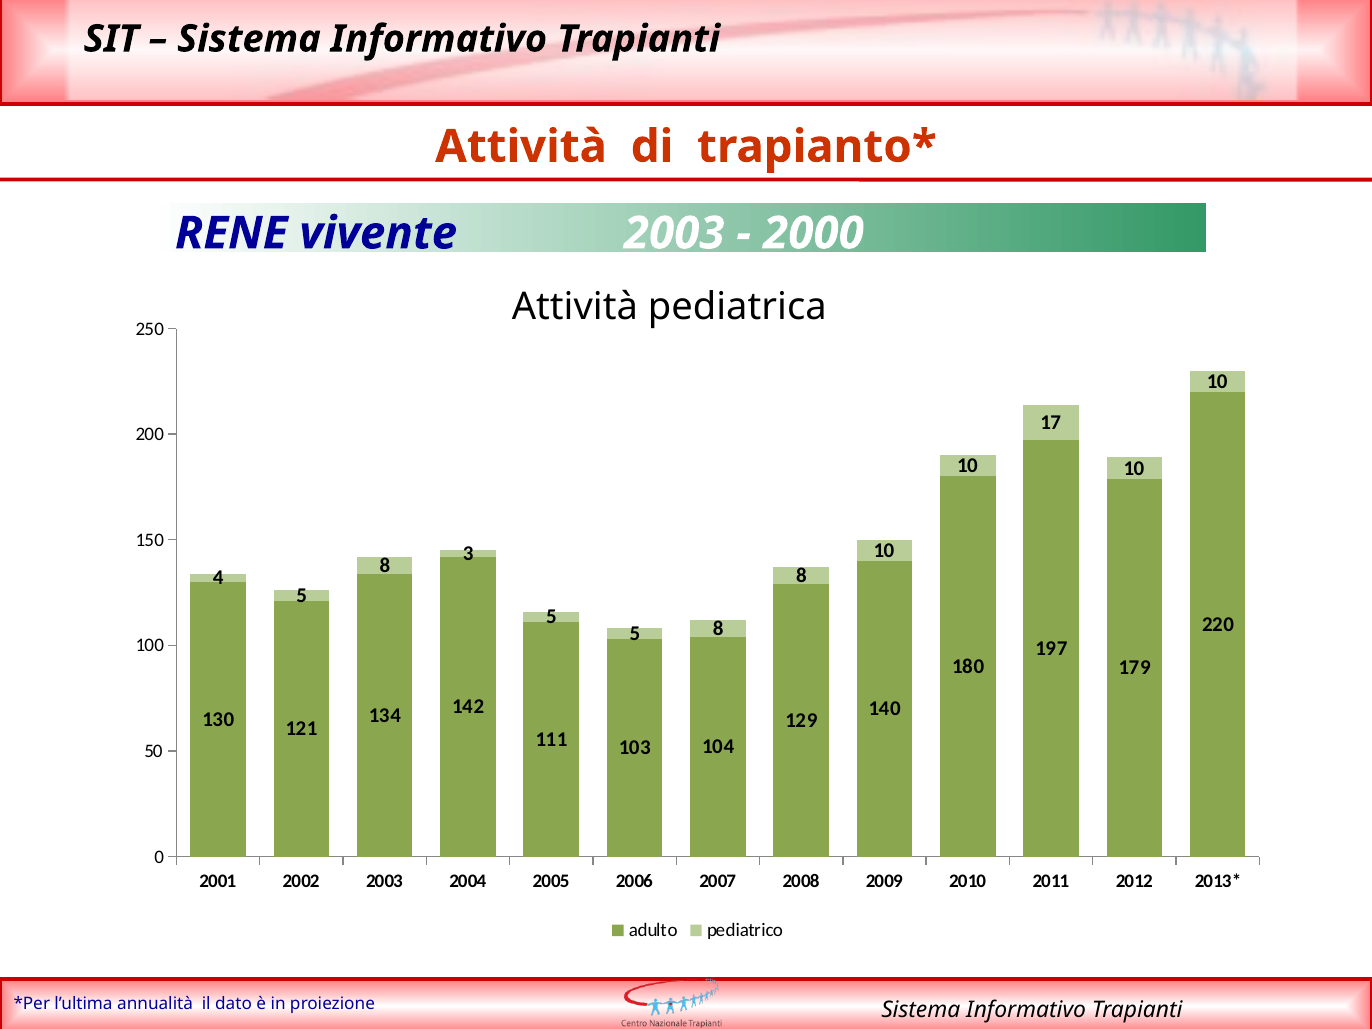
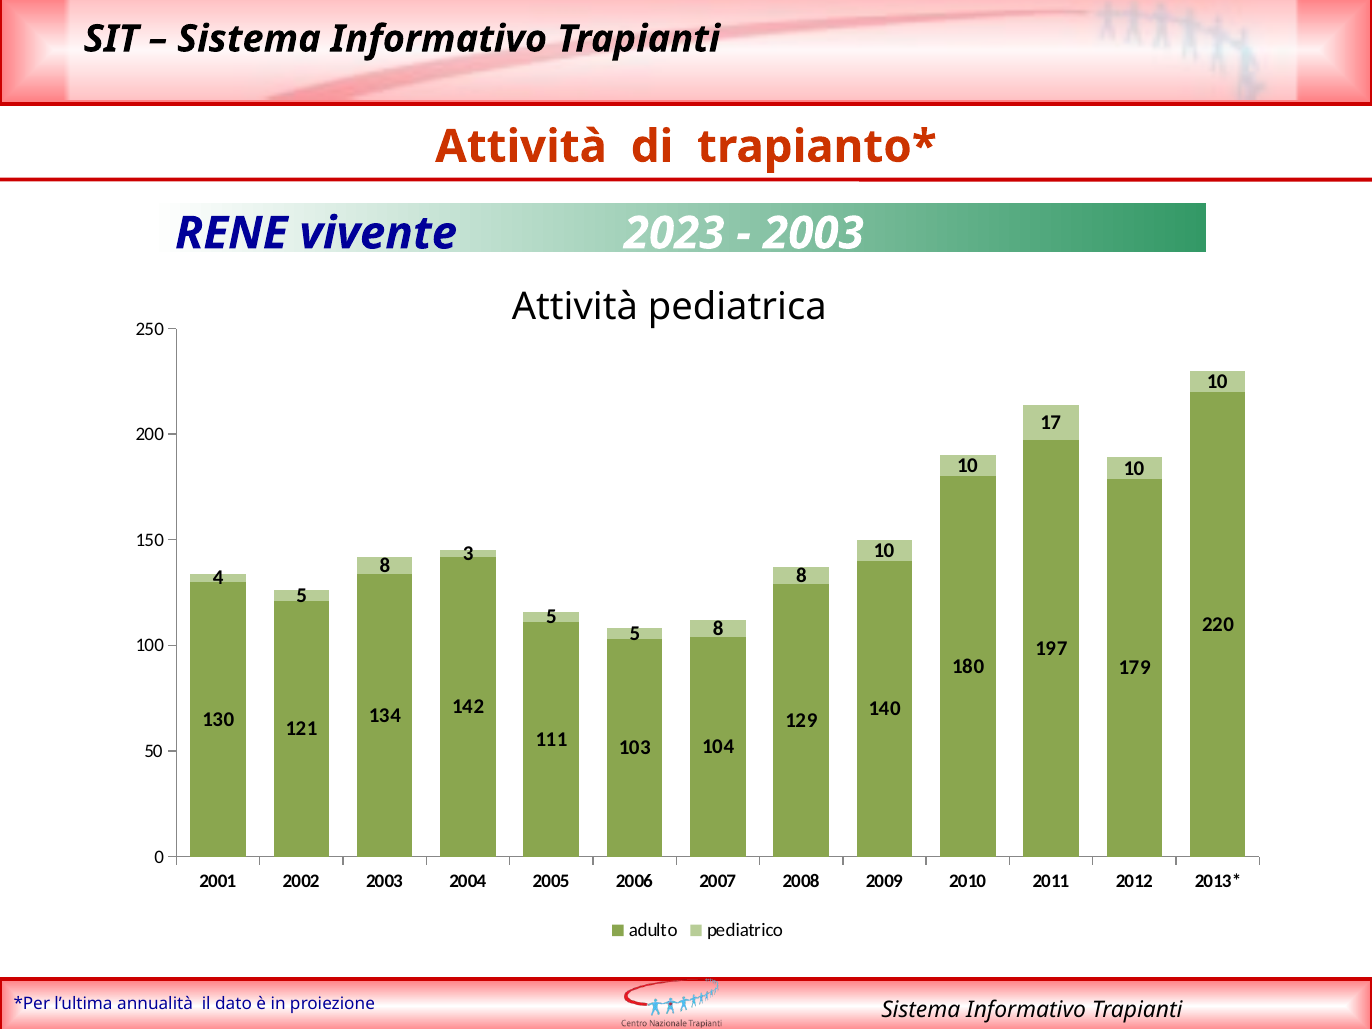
2003 at (674, 233): 2003 -> 2023
2000 at (813, 233): 2000 -> 2003
